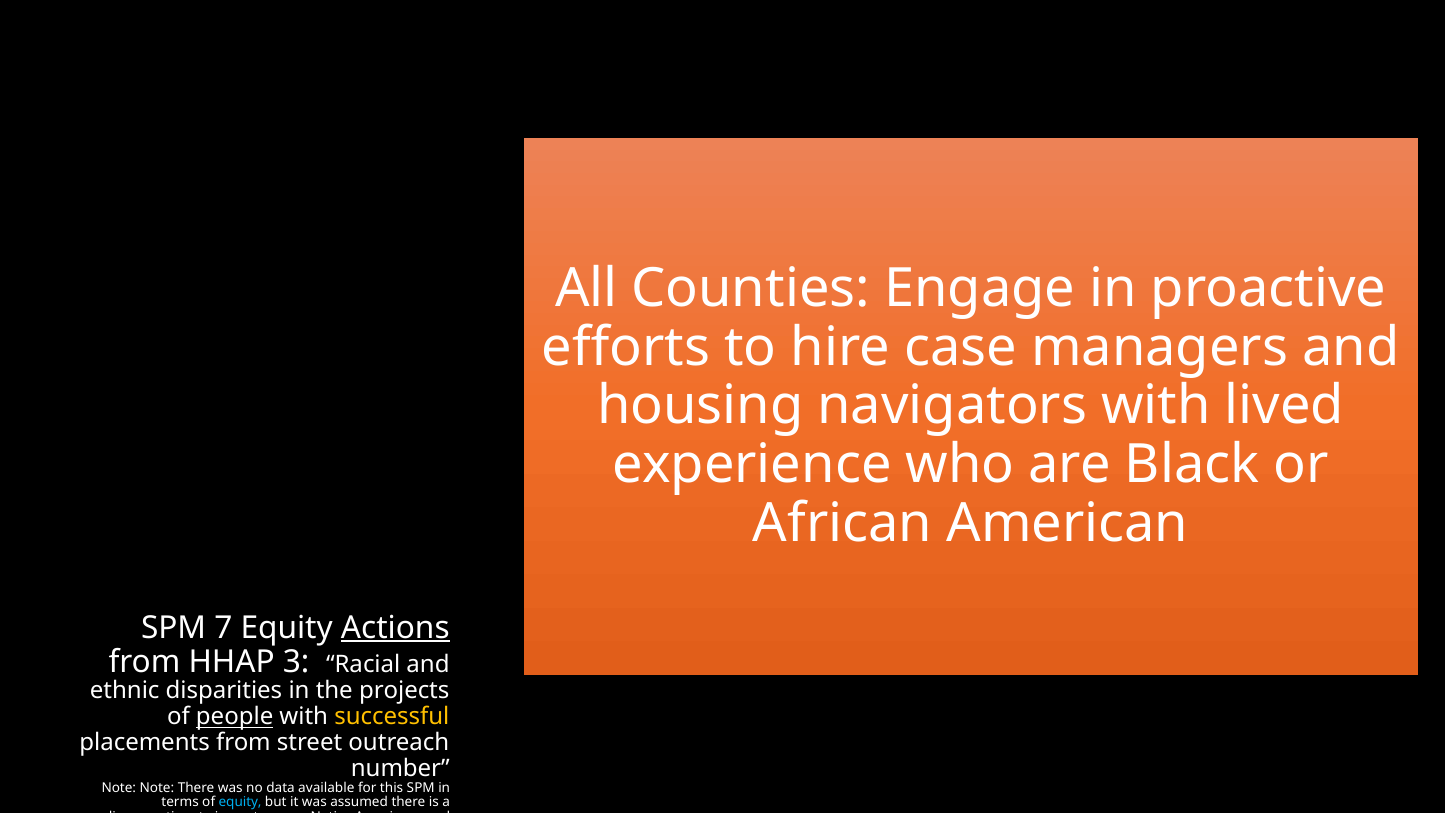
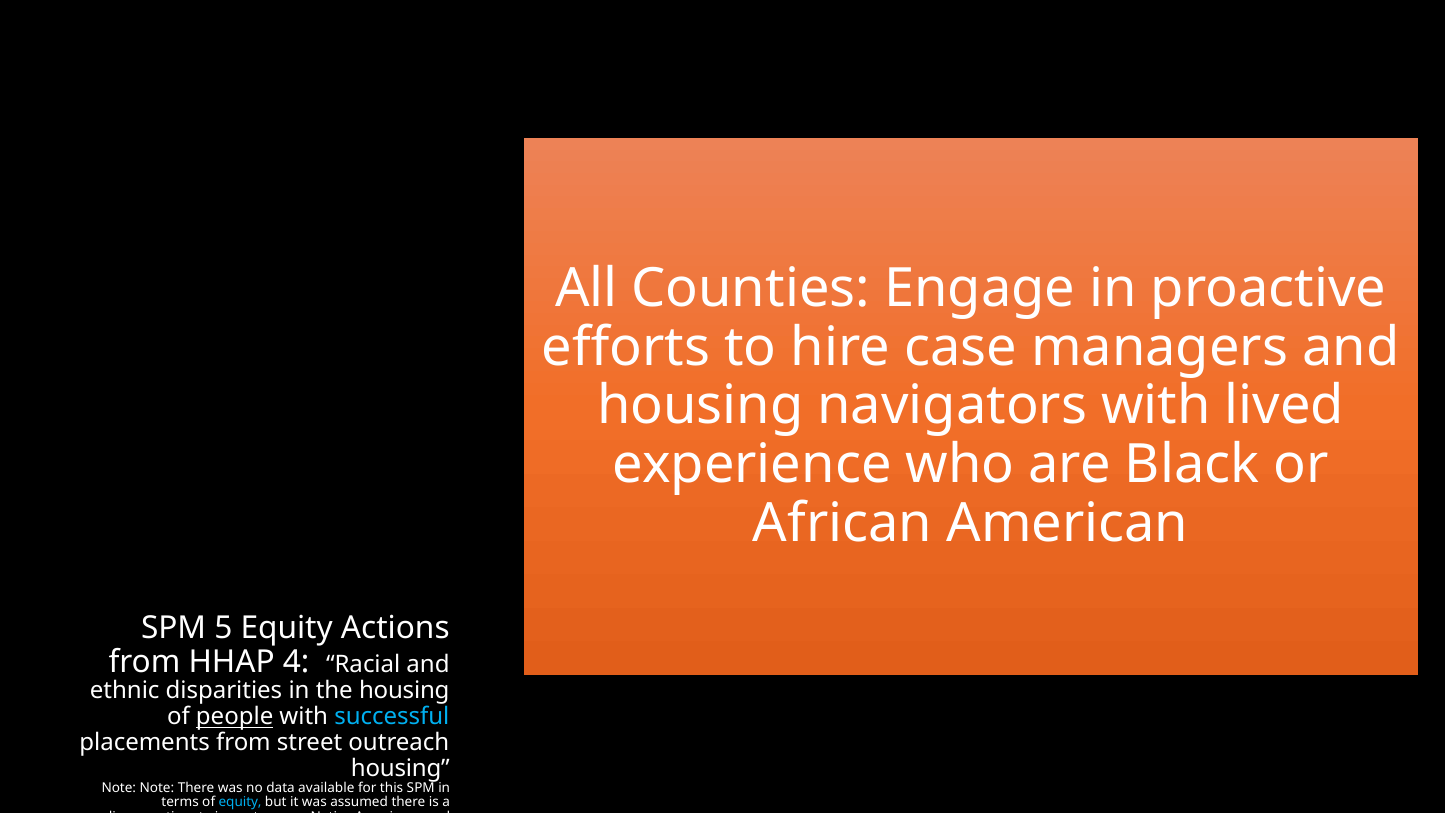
7: 7 -> 5
Actions underline: present -> none
3: 3 -> 4
the projects: projects -> housing
successful colour: yellow -> light blue
number at (400, 769): number -> housing
